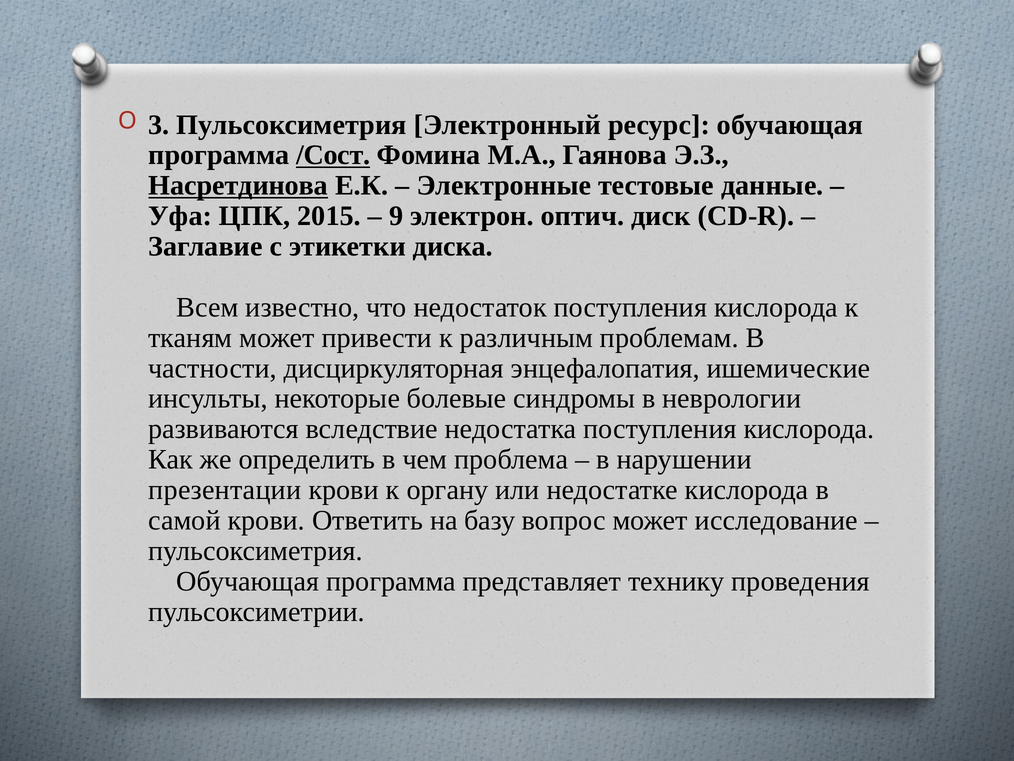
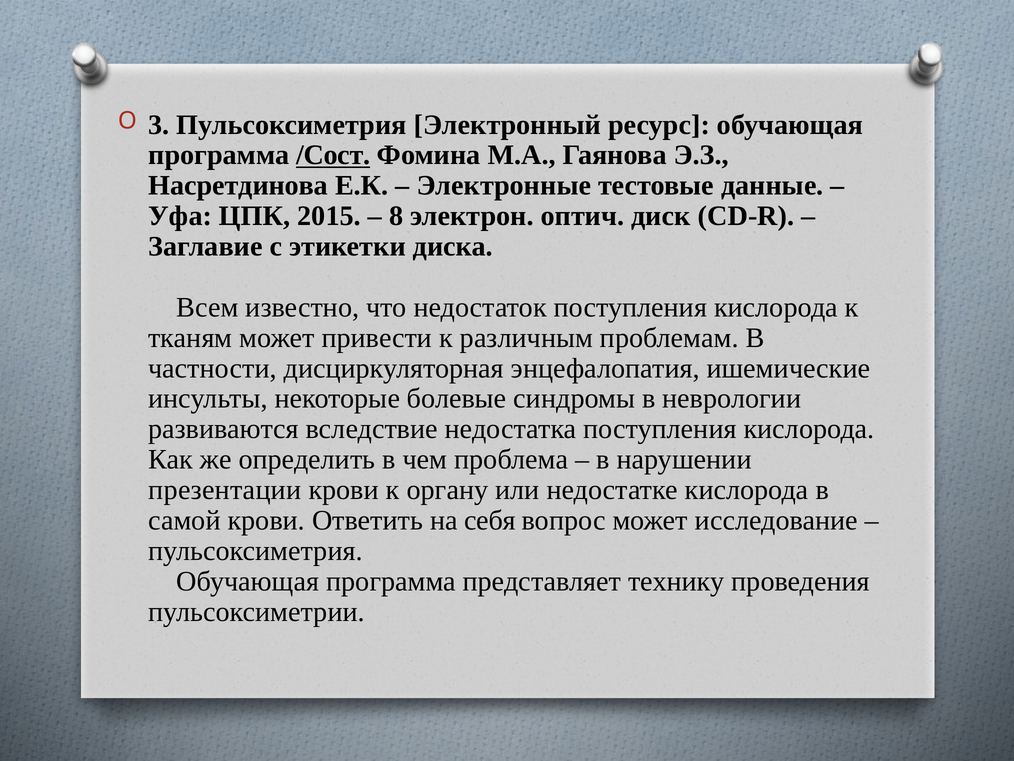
Насретдинова underline: present -> none
9: 9 -> 8
базу: базу -> себя
